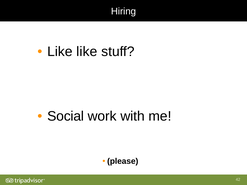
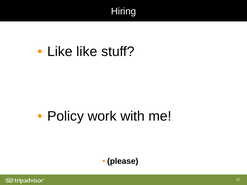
Social: Social -> Policy
